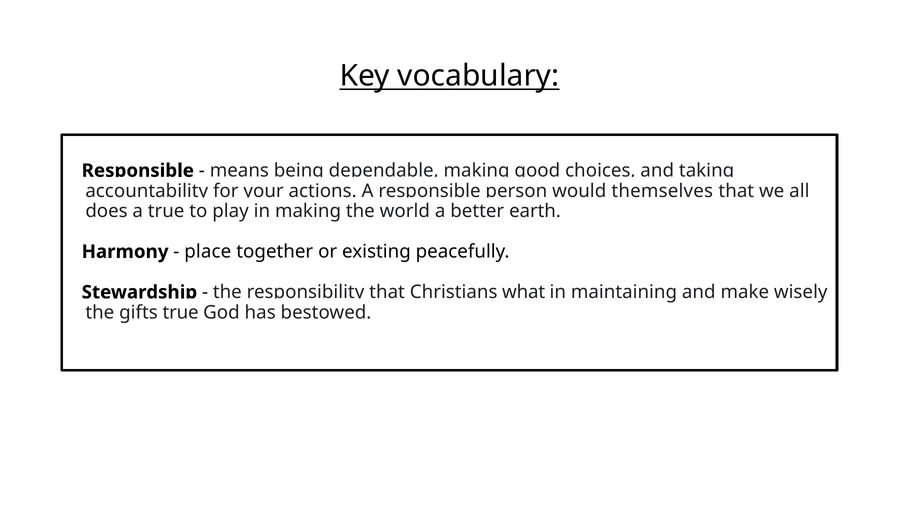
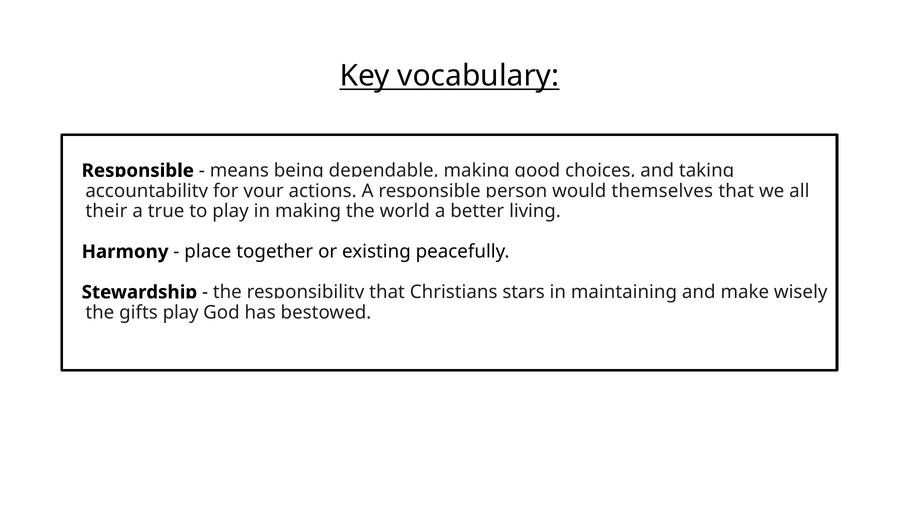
does: does -> their
earth: earth -> living
what: what -> stars
gifts true: true -> play
